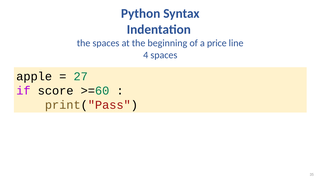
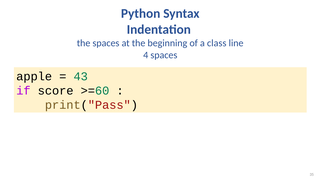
price: price -> class
27: 27 -> 43
